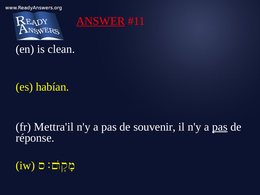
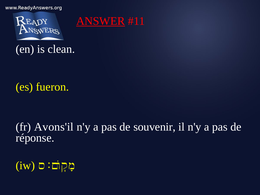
habían: habían -> fueron
Mettra'il: Mettra'il -> Avons'il
pas at (220, 127) underline: present -> none
